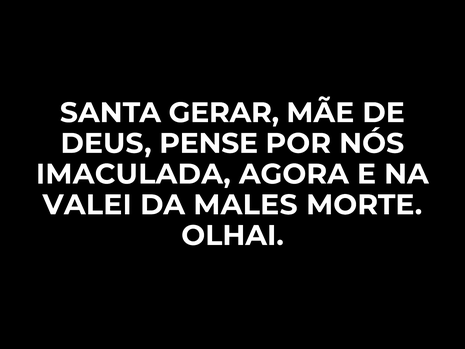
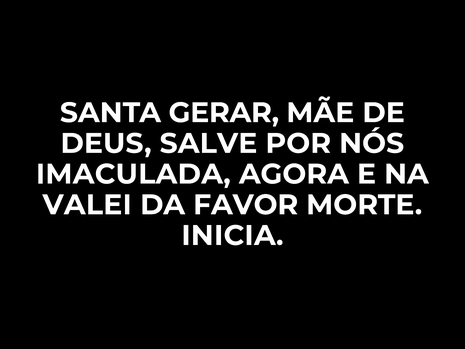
PENSE: PENSE -> SALVE
MALES: MALES -> FAVOR
OLHAI: OLHAI -> INICIA
